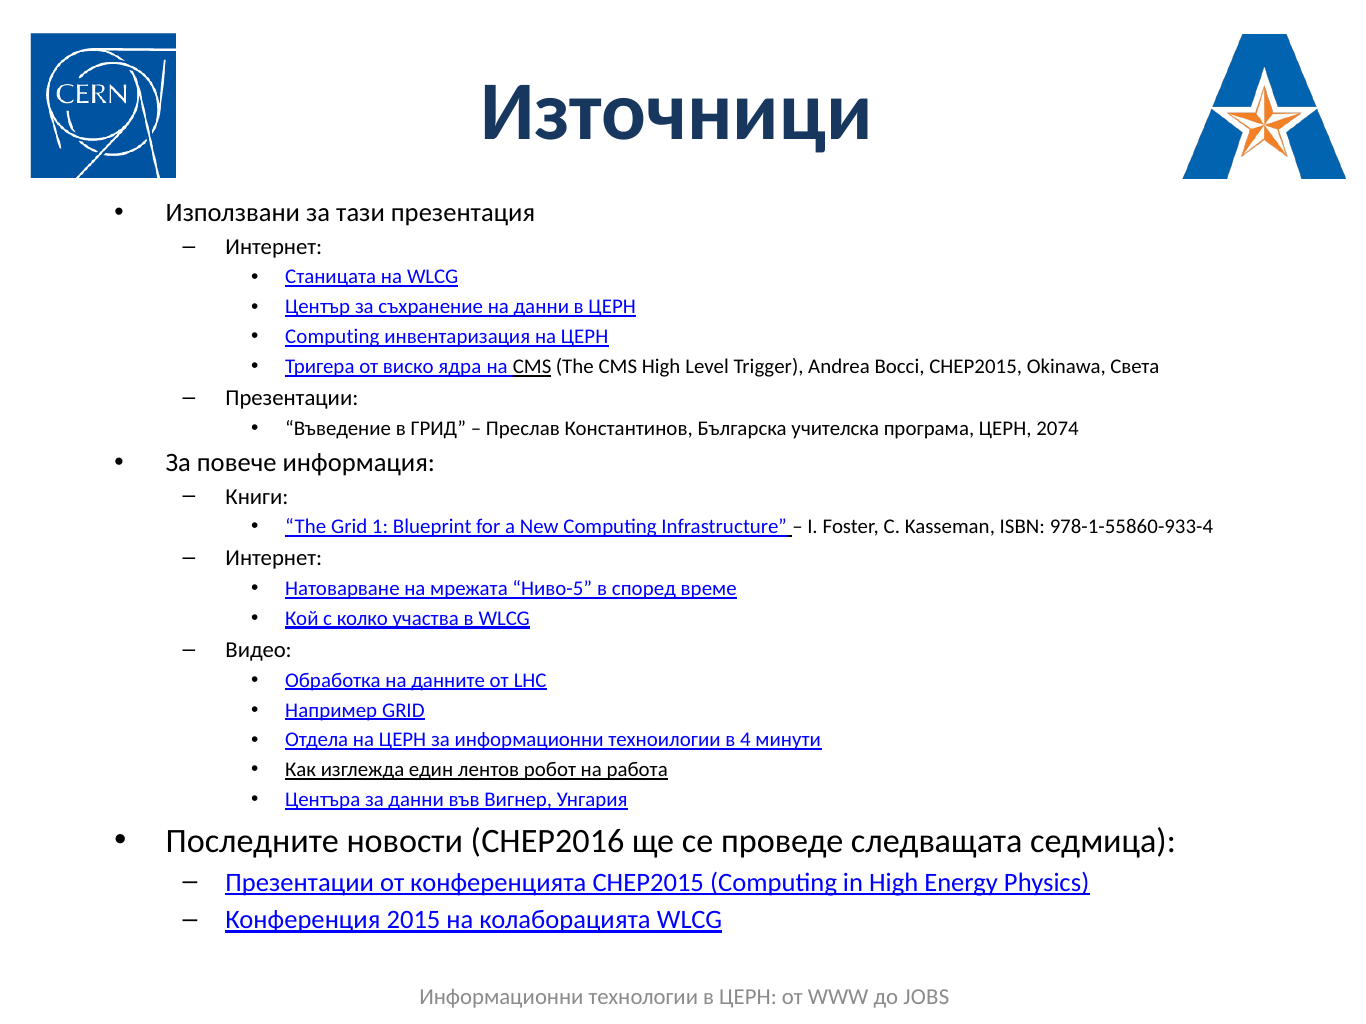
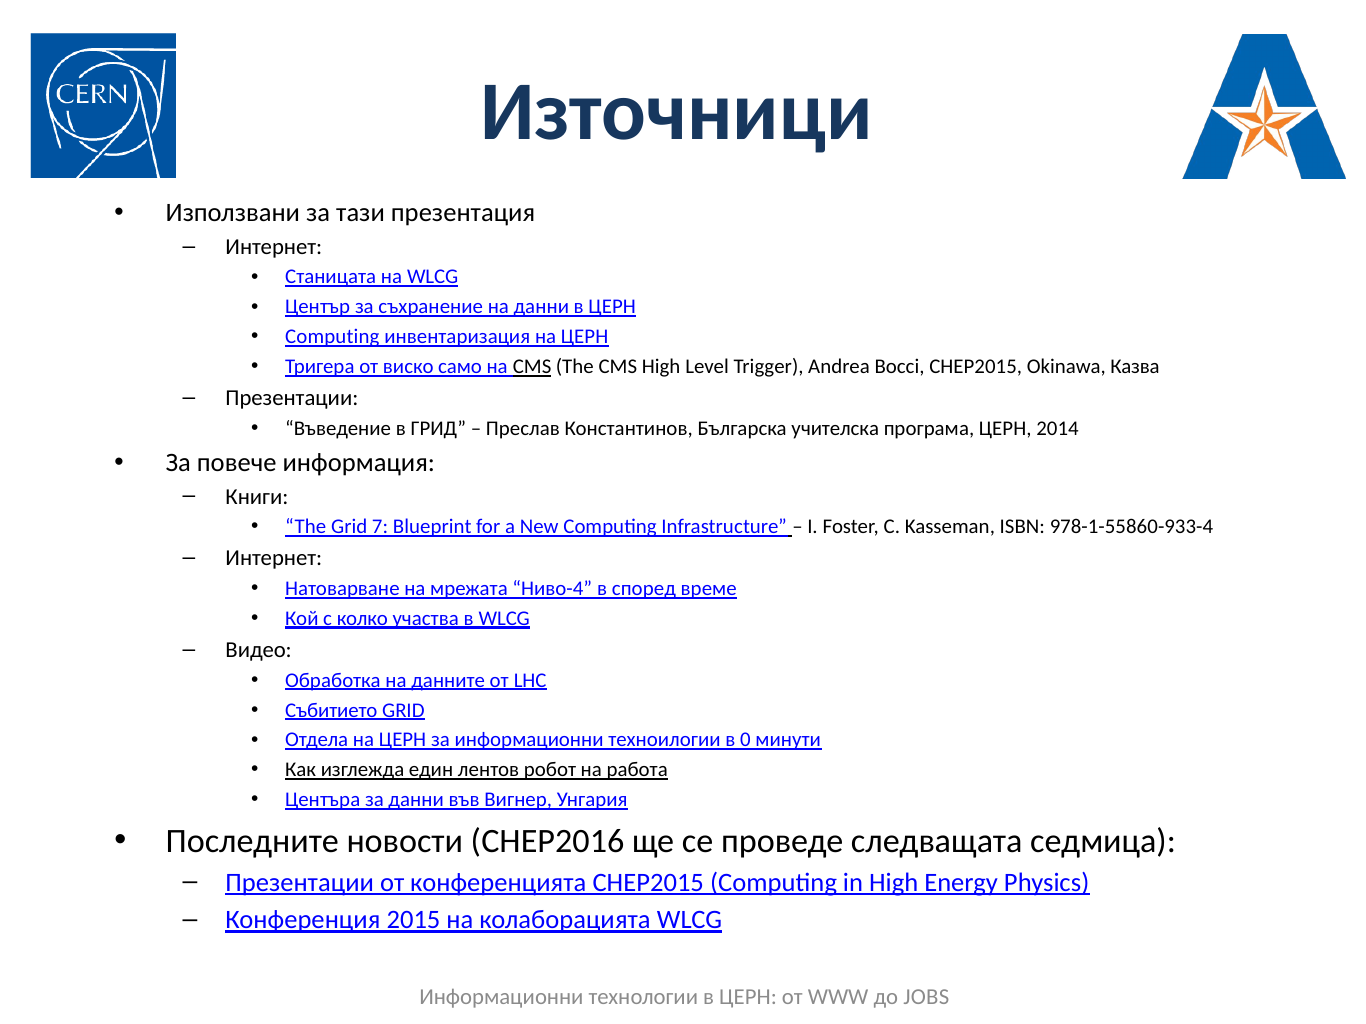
ядра: ядра -> само
Света: Света -> Казва
2074: 2074 -> 2014
1: 1 -> 7
Ниво-5: Ниво-5 -> Ниво-4
Например: Например -> Събитието
4: 4 -> 0
